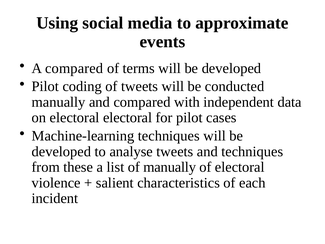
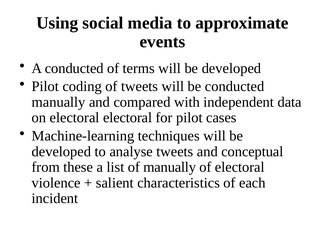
A compared: compared -> conducted
and techniques: techniques -> conceptual
